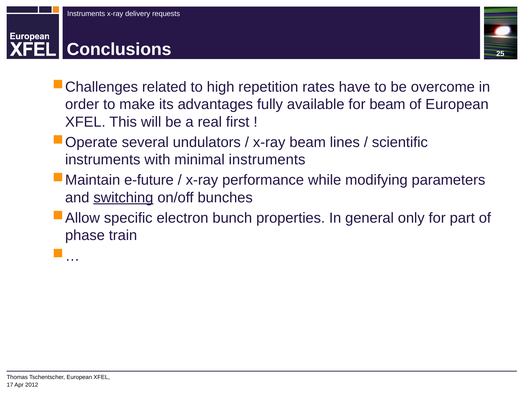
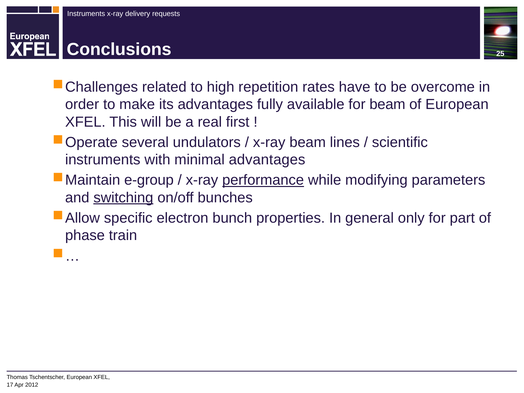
minimal instruments: instruments -> advantages
e-future: e-future -> e-group
performance underline: none -> present
